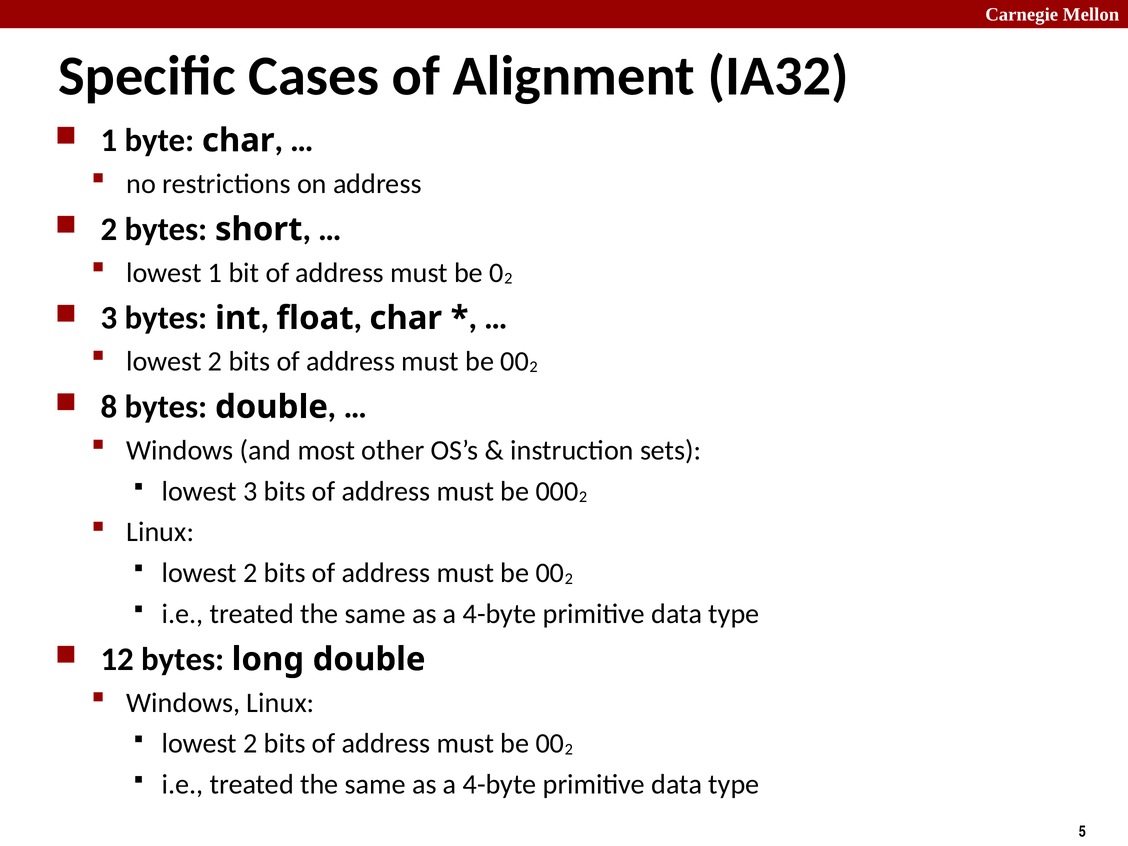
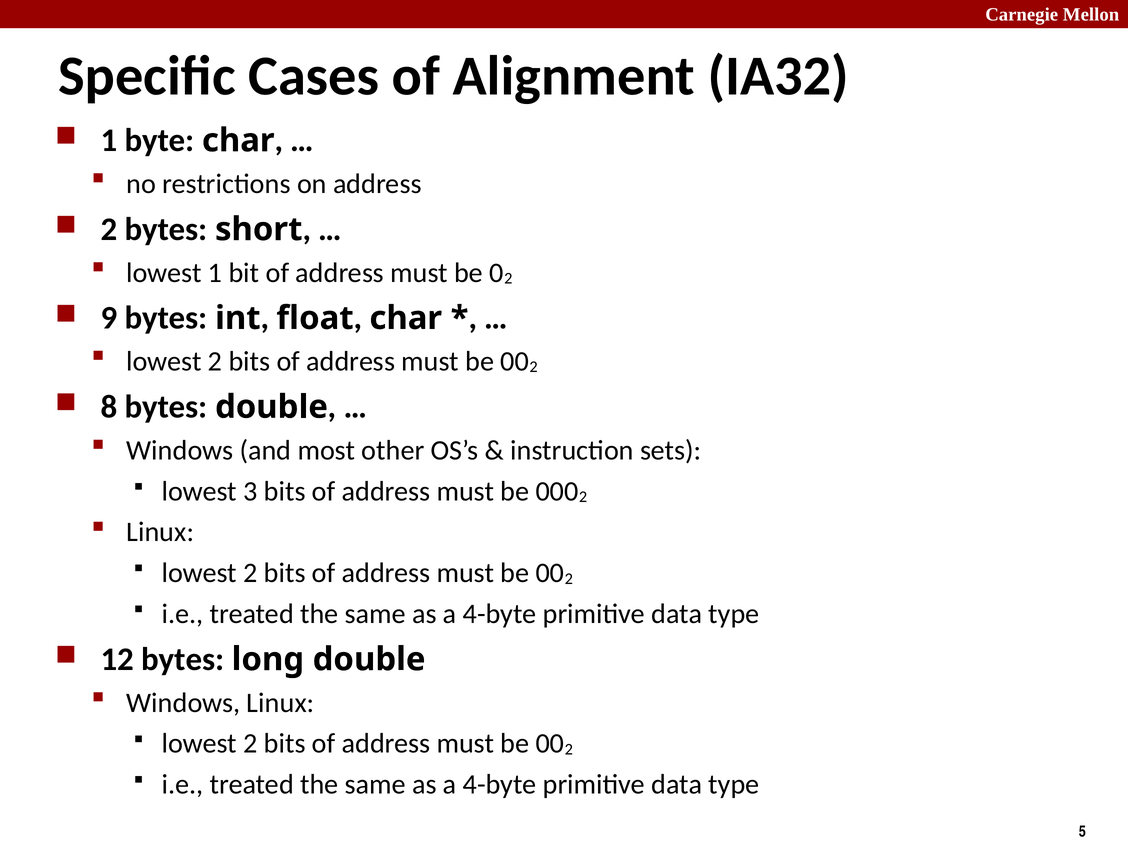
3 at (109, 318): 3 -> 9
